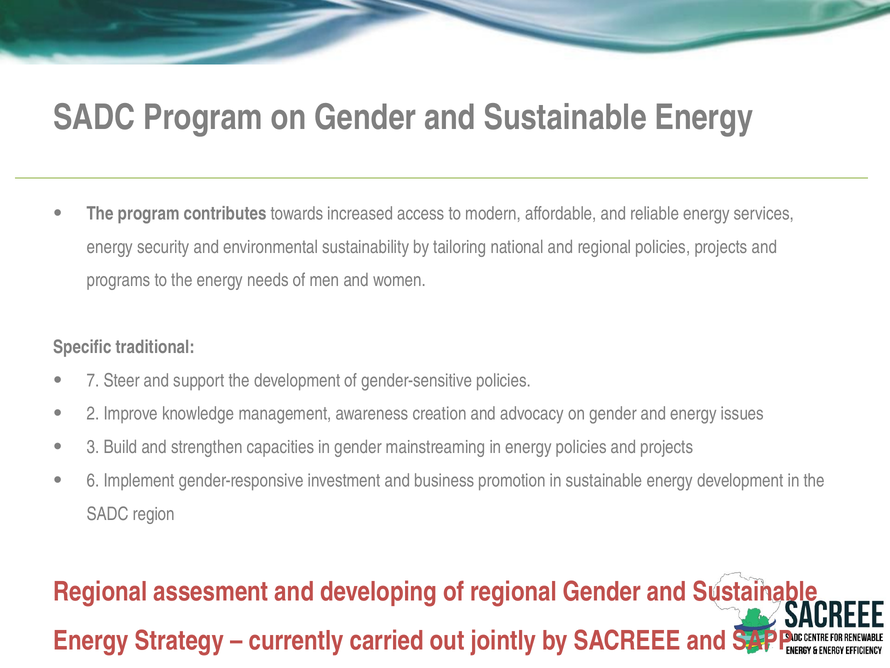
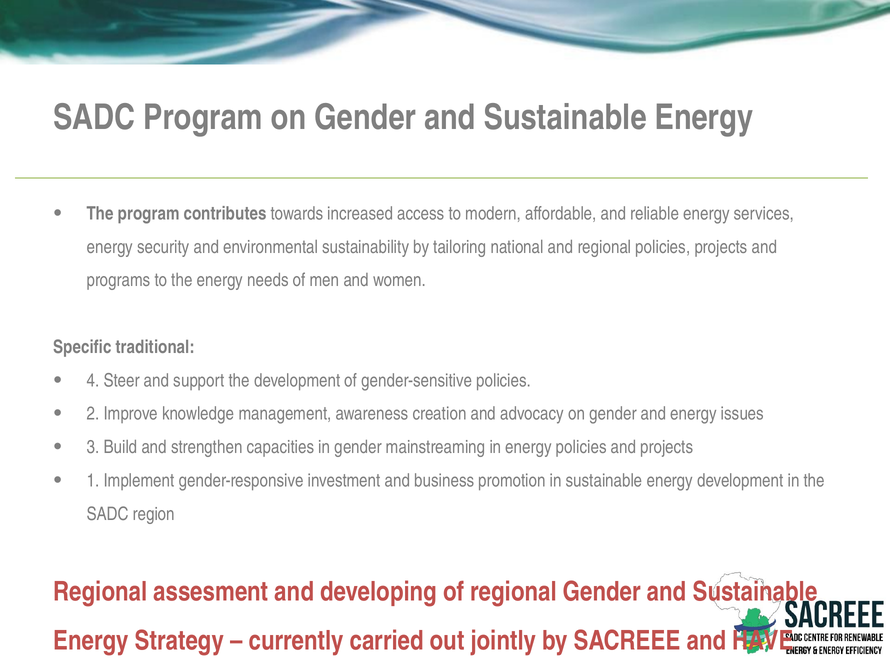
7: 7 -> 4
6: 6 -> 1
SAPP: SAPP -> HAVE
